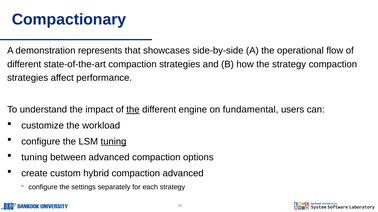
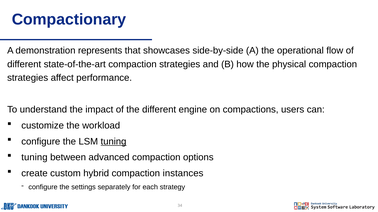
the strategy: strategy -> physical
the at (133, 110) underline: present -> none
fundamental: fundamental -> compactions
compaction advanced: advanced -> instances
